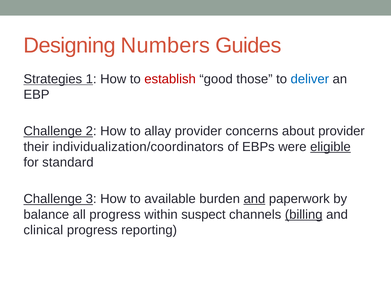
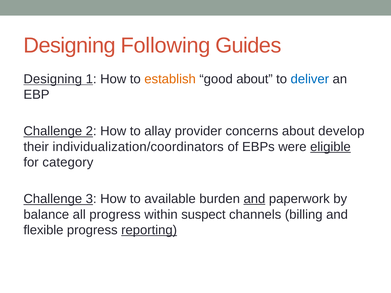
Numbers: Numbers -> Following
Strategies at (53, 79): Strategies -> Designing
establish colour: red -> orange
good those: those -> about
about provider: provider -> develop
standard: standard -> category
billing underline: present -> none
clinical: clinical -> flexible
reporting underline: none -> present
